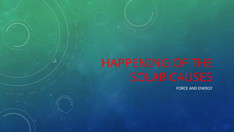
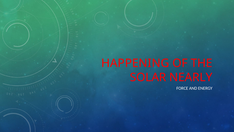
CAUSES: CAUSES -> NEARLY
